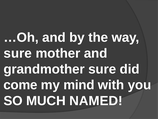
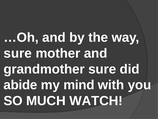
come: come -> abide
NAMED: NAMED -> WATCH
